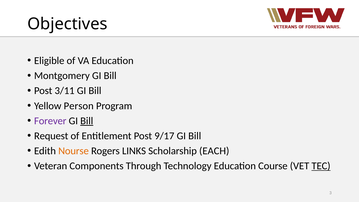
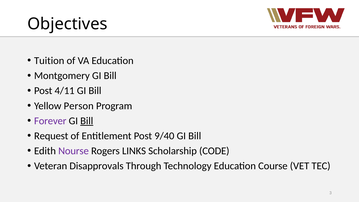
Eligible: Eligible -> Tuition
3/11: 3/11 -> 4/11
9/17: 9/17 -> 9/40
Nourse colour: orange -> purple
EACH: EACH -> CODE
Components: Components -> Disapprovals
TEC underline: present -> none
